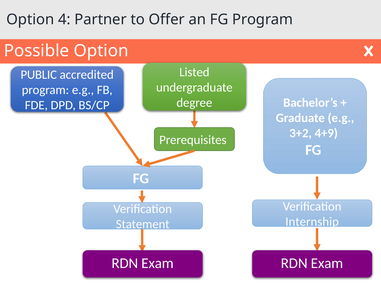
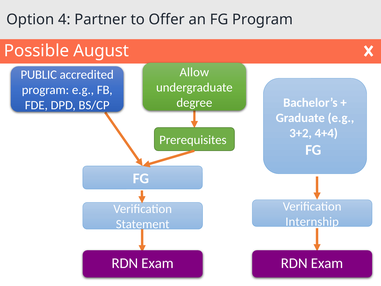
Possible Option: Option -> August
Listed: Listed -> Allow
4+9: 4+9 -> 4+4
